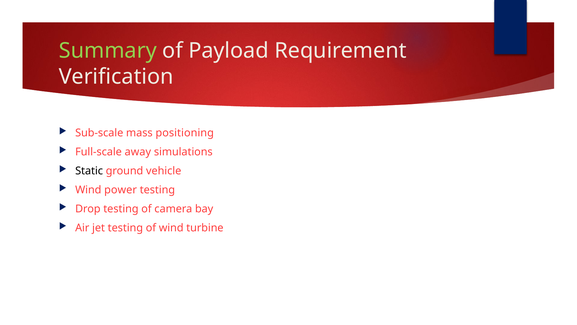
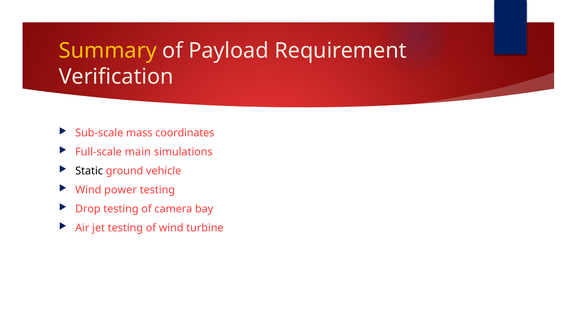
Summary colour: light green -> yellow
positioning: positioning -> coordinates
away: away -> main
